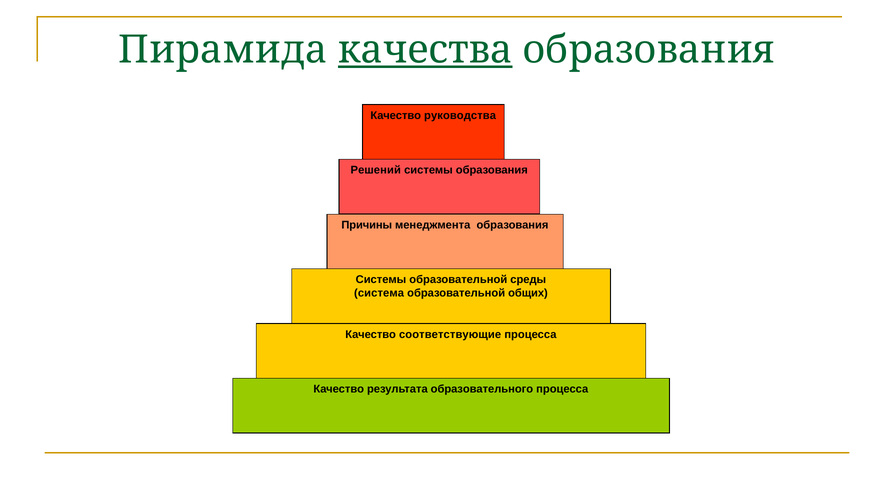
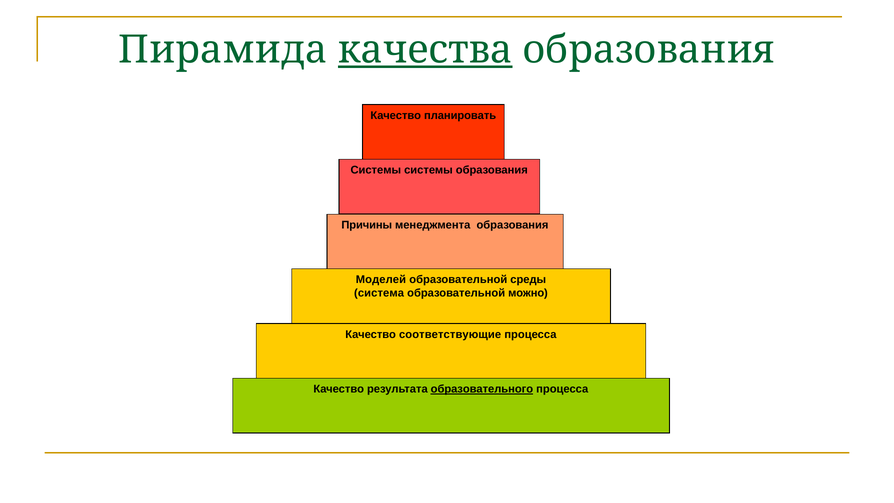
руководства: руководства -> планировать
Решений at (376, 170): Решений -> Системы
Системы at (381, 280): Системы -> Моделей
общих: общих -> можно
образовательного underline: none -> present
